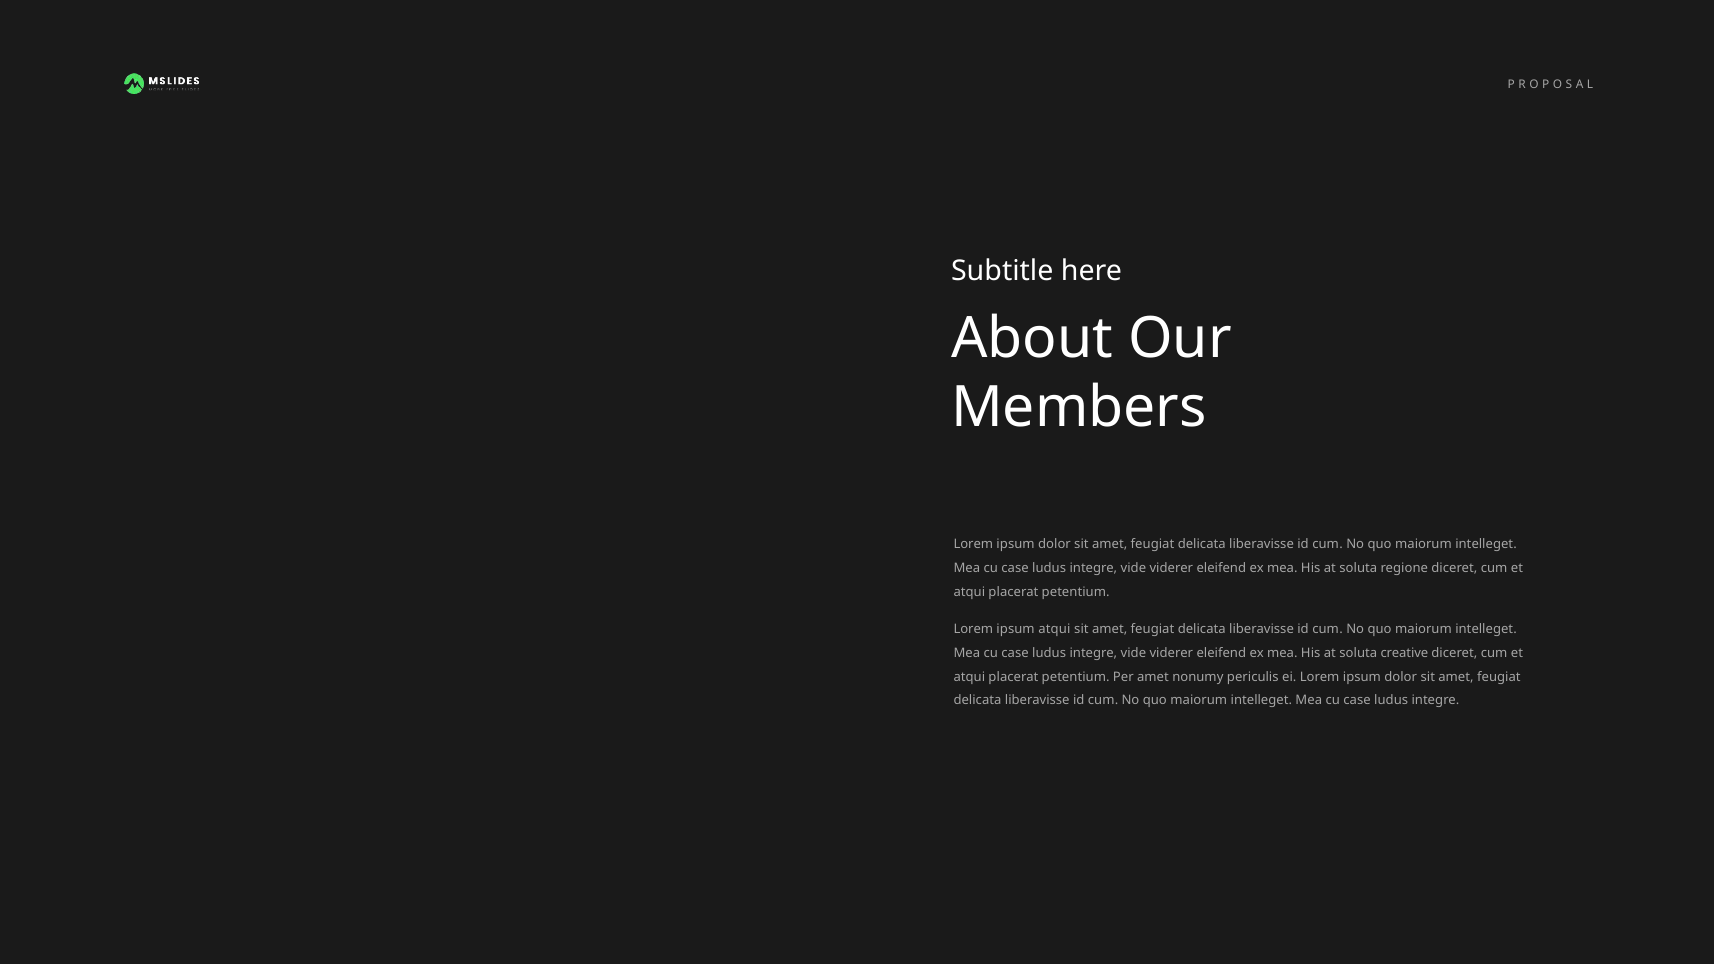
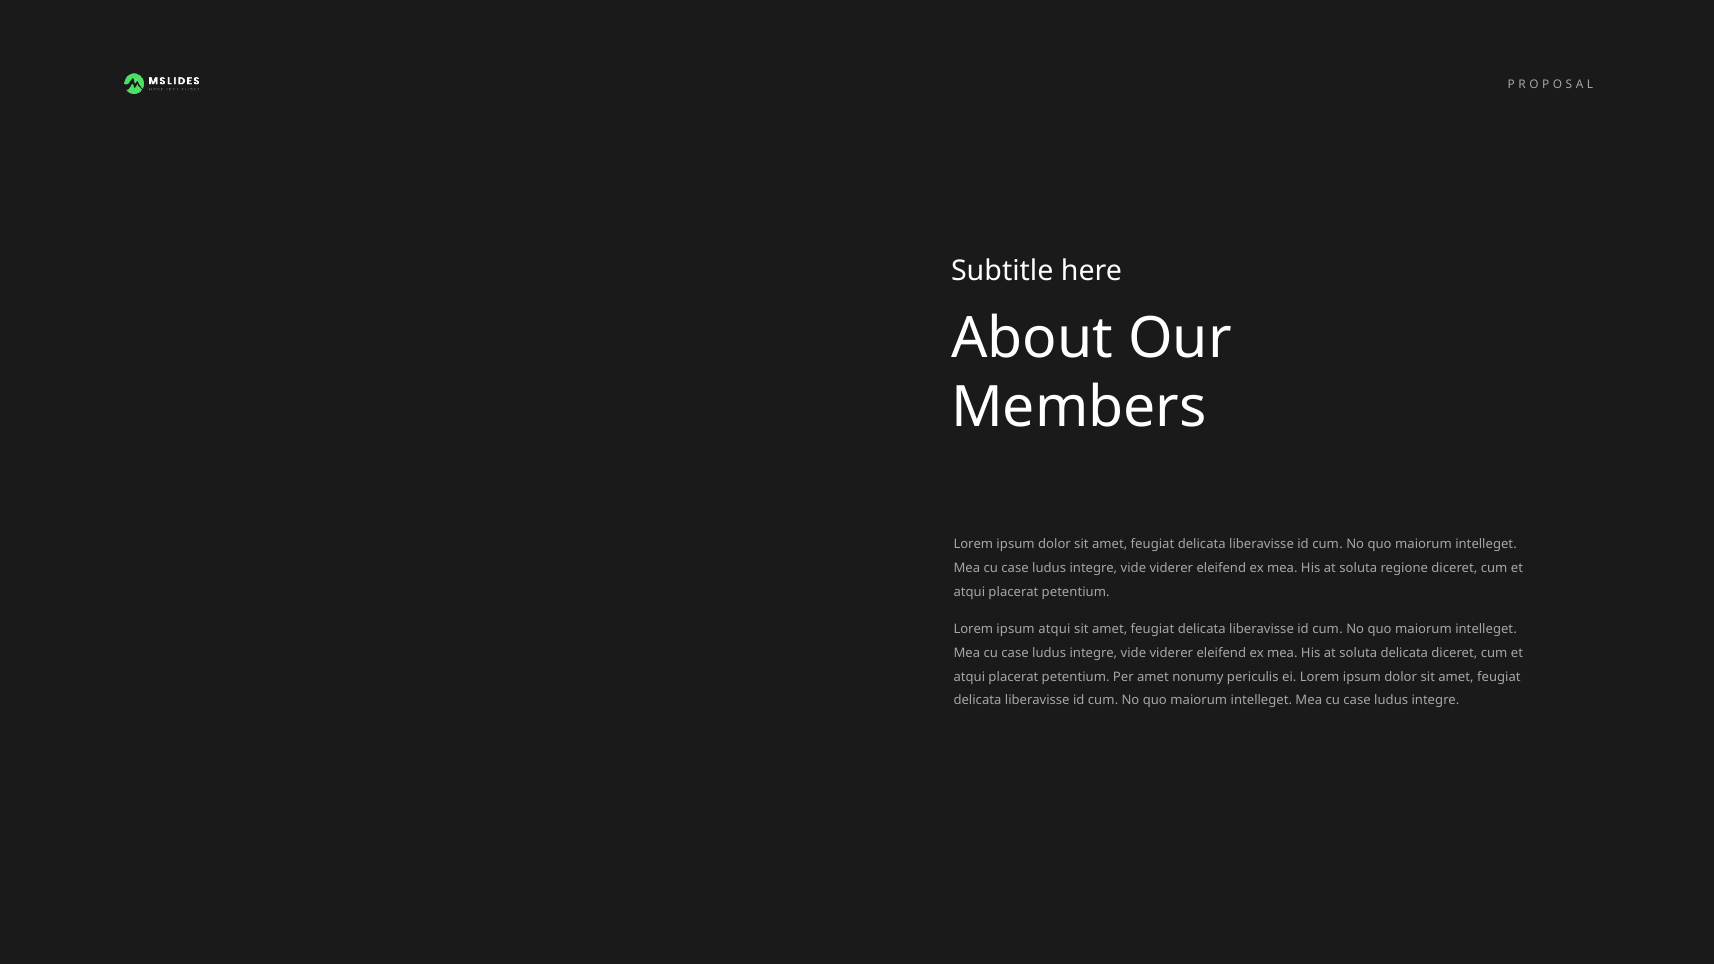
soluta creative: creative -> delicata
